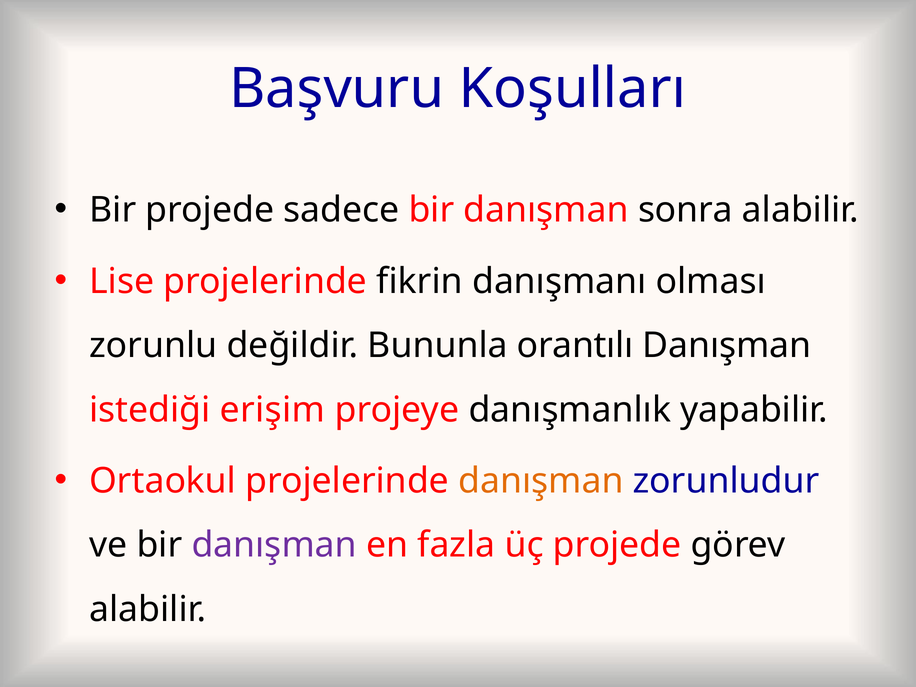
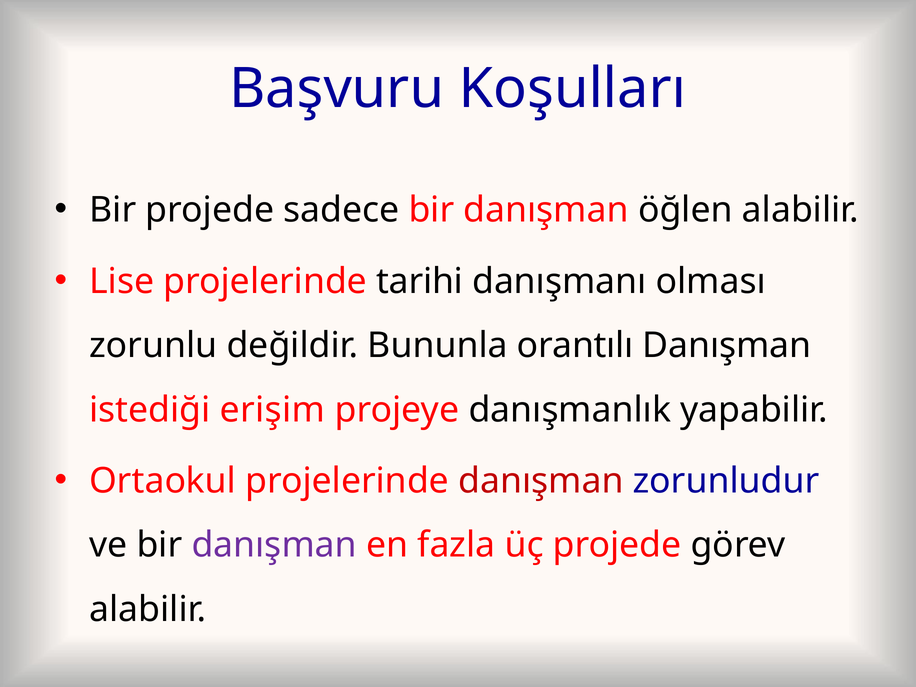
sonra: sonra -> öğlen
fikrin: fikrin -> tarihi
danışman at (541, 481) colour: orange -> red
